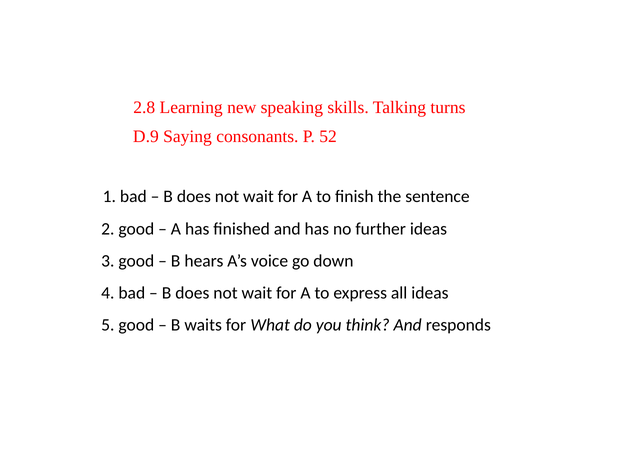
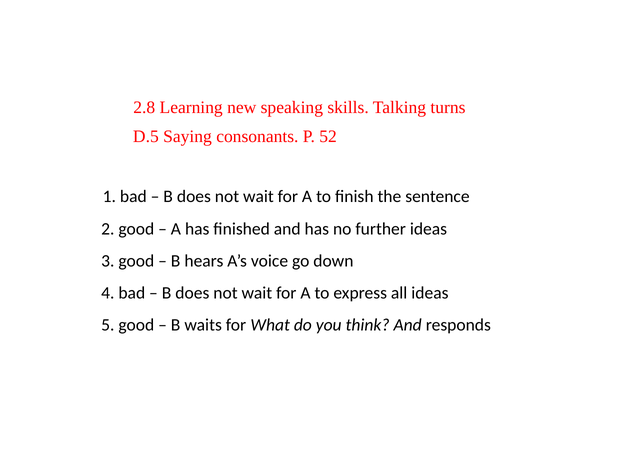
D.9: D.9 -> D.5
